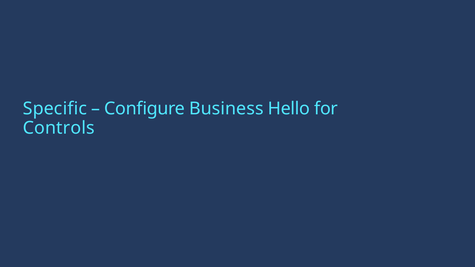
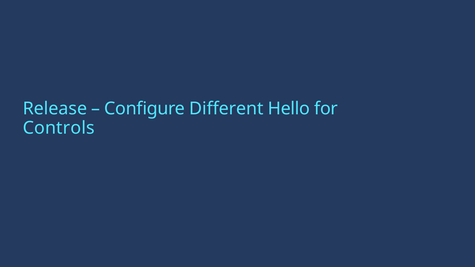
Specific: Specific -> Release
Business: Business -> Different
